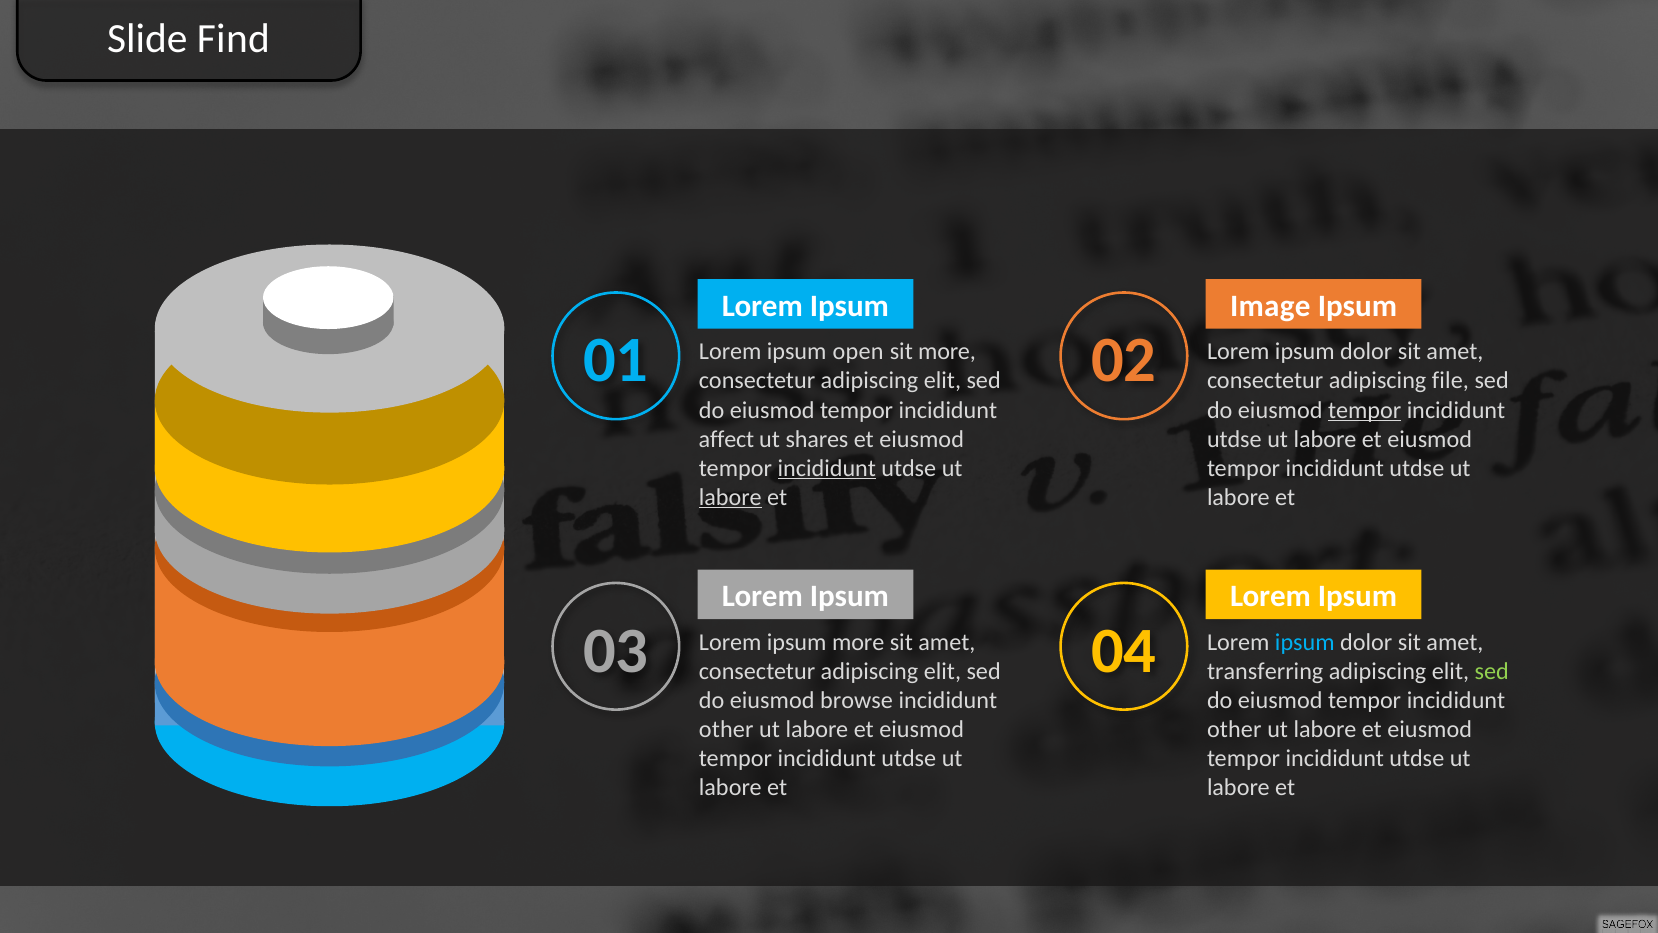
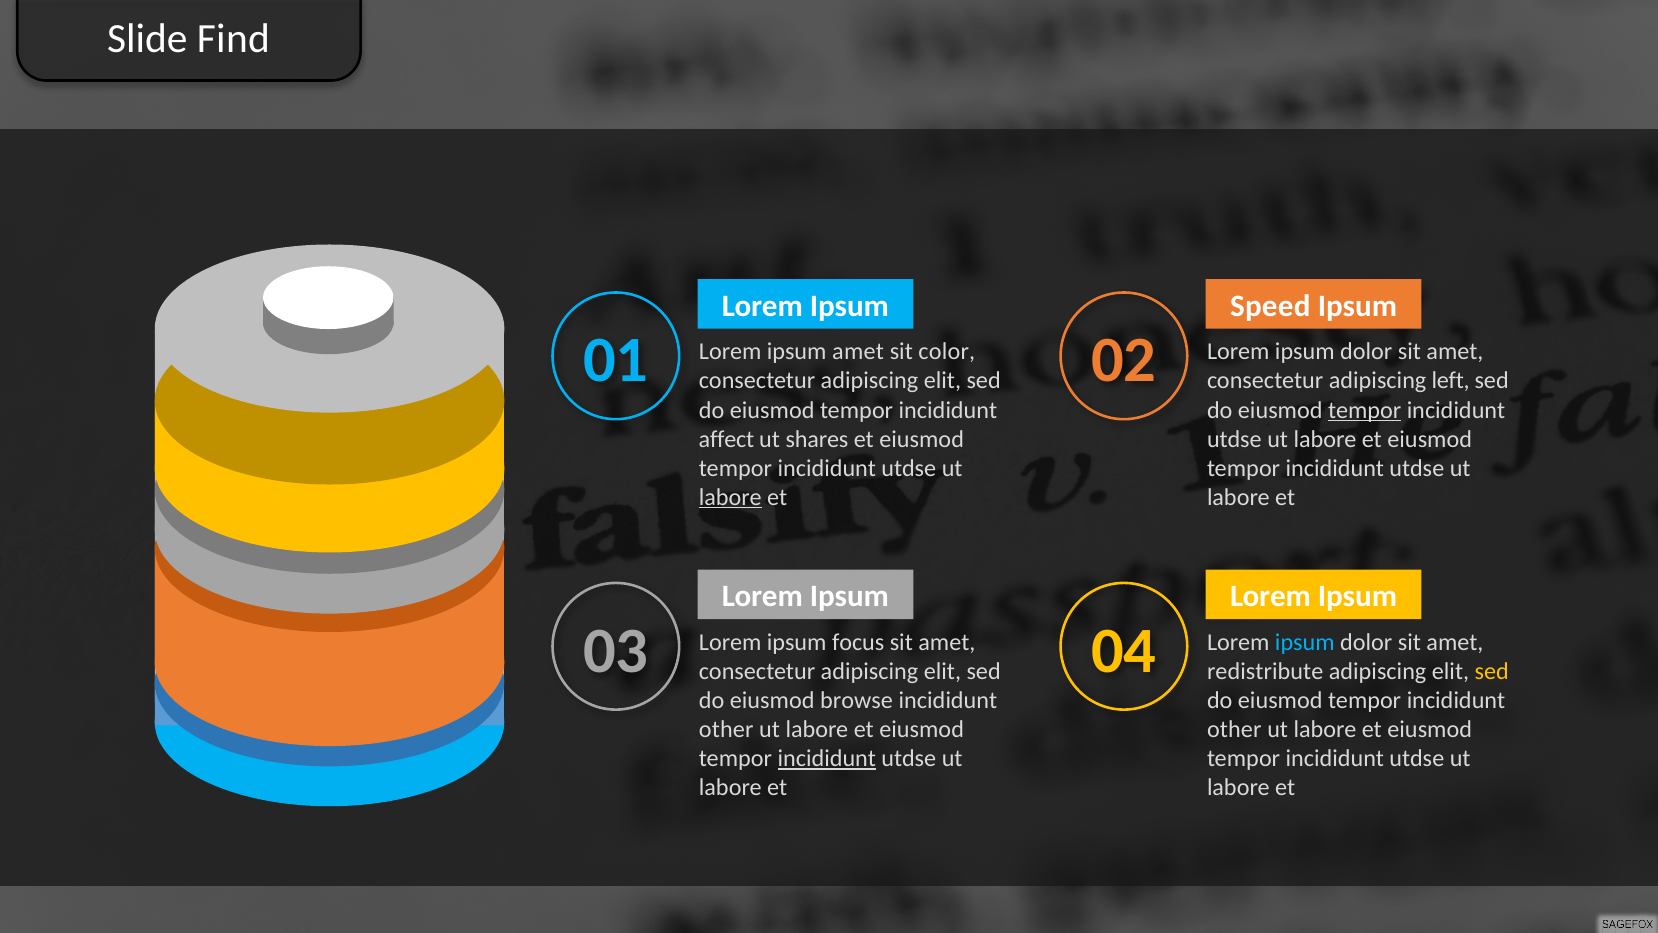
Image: Image -> Speed
ipsum open: open -> amet
sit more: more -> color
file: file -> left
incididunt at (827, 468) underline: present -> none
ipsum more: more -> focus
transferring: transferring -> redistribute
sed at (1492, 671) colour: light green -> yellow
incididunt at (827, 758) underline: none -> present
